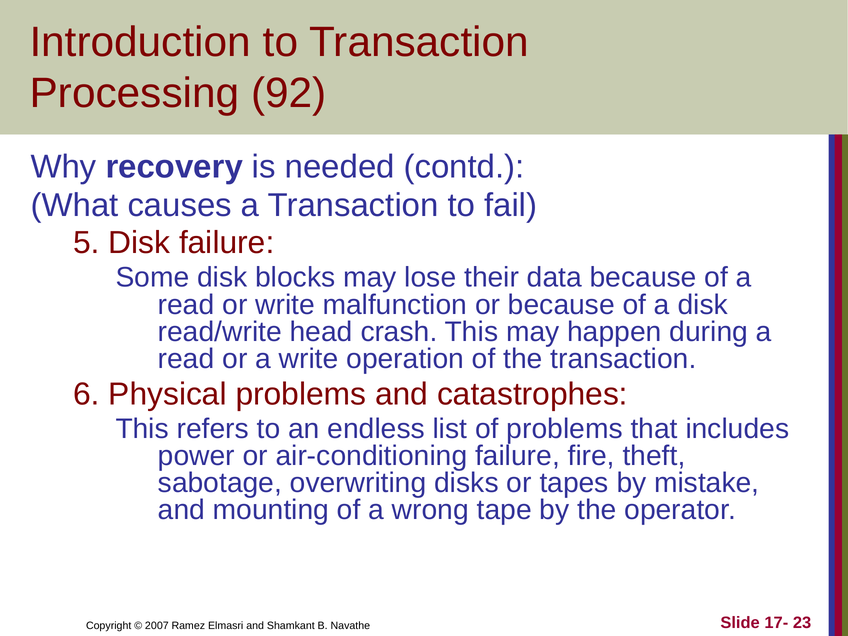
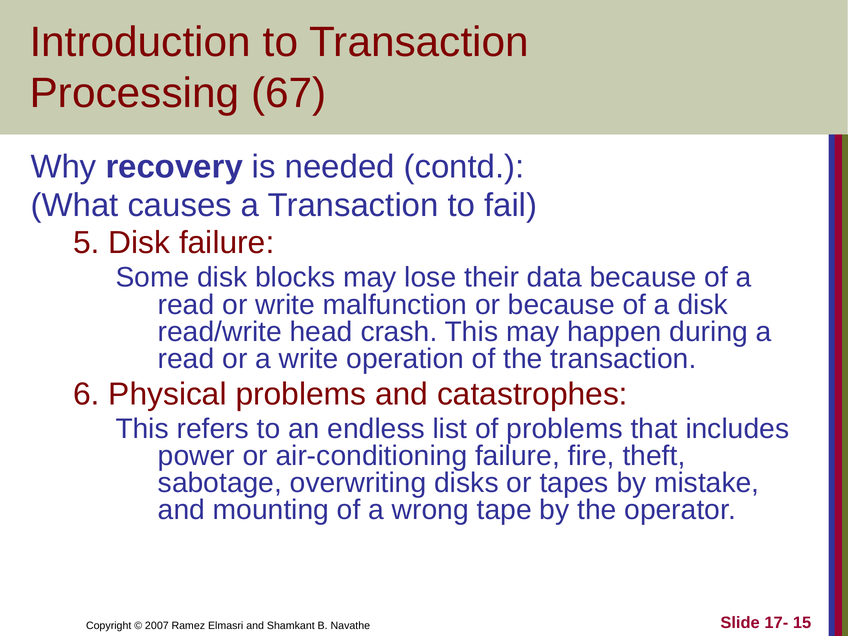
92: 92 -> 67
23: 23 -> 15
